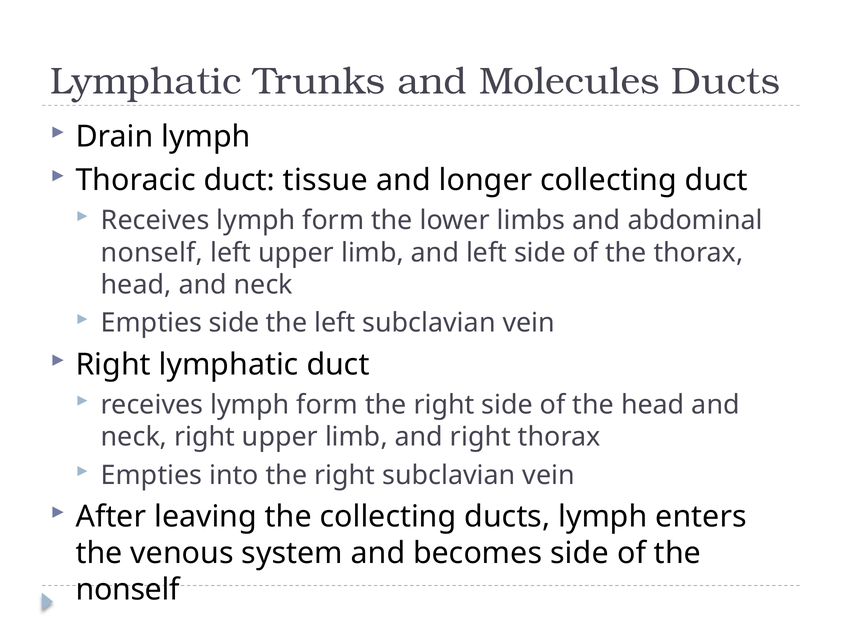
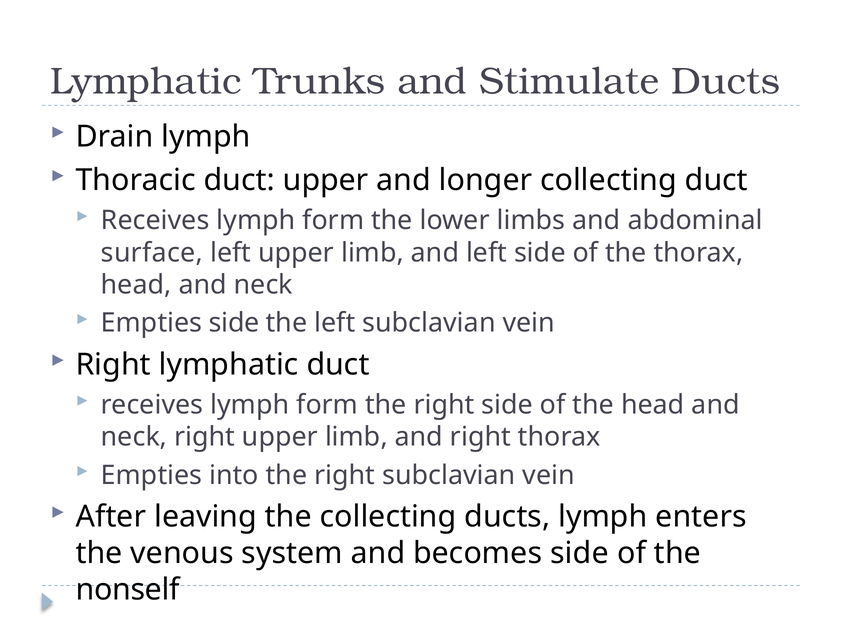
Molecules: Molecules -> Stimulate
duct tissue: tissue -> upper
nonself at (152, 252): nonself -> surface
